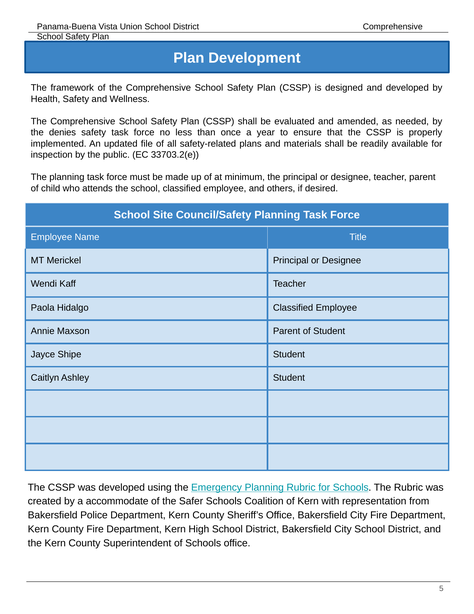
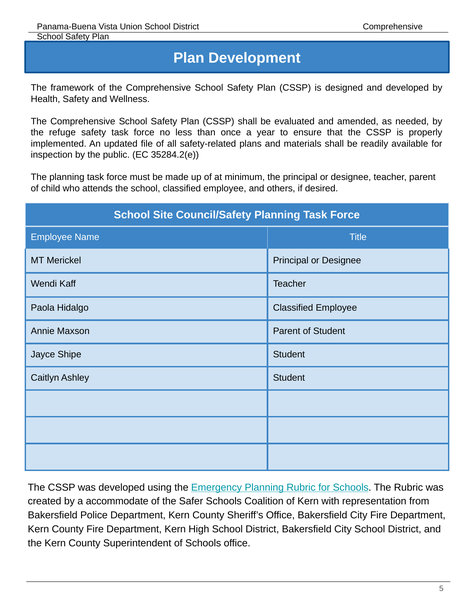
denies: denies -> refuge
33703.2(e: 33703.2(e -> 35284.2(e
